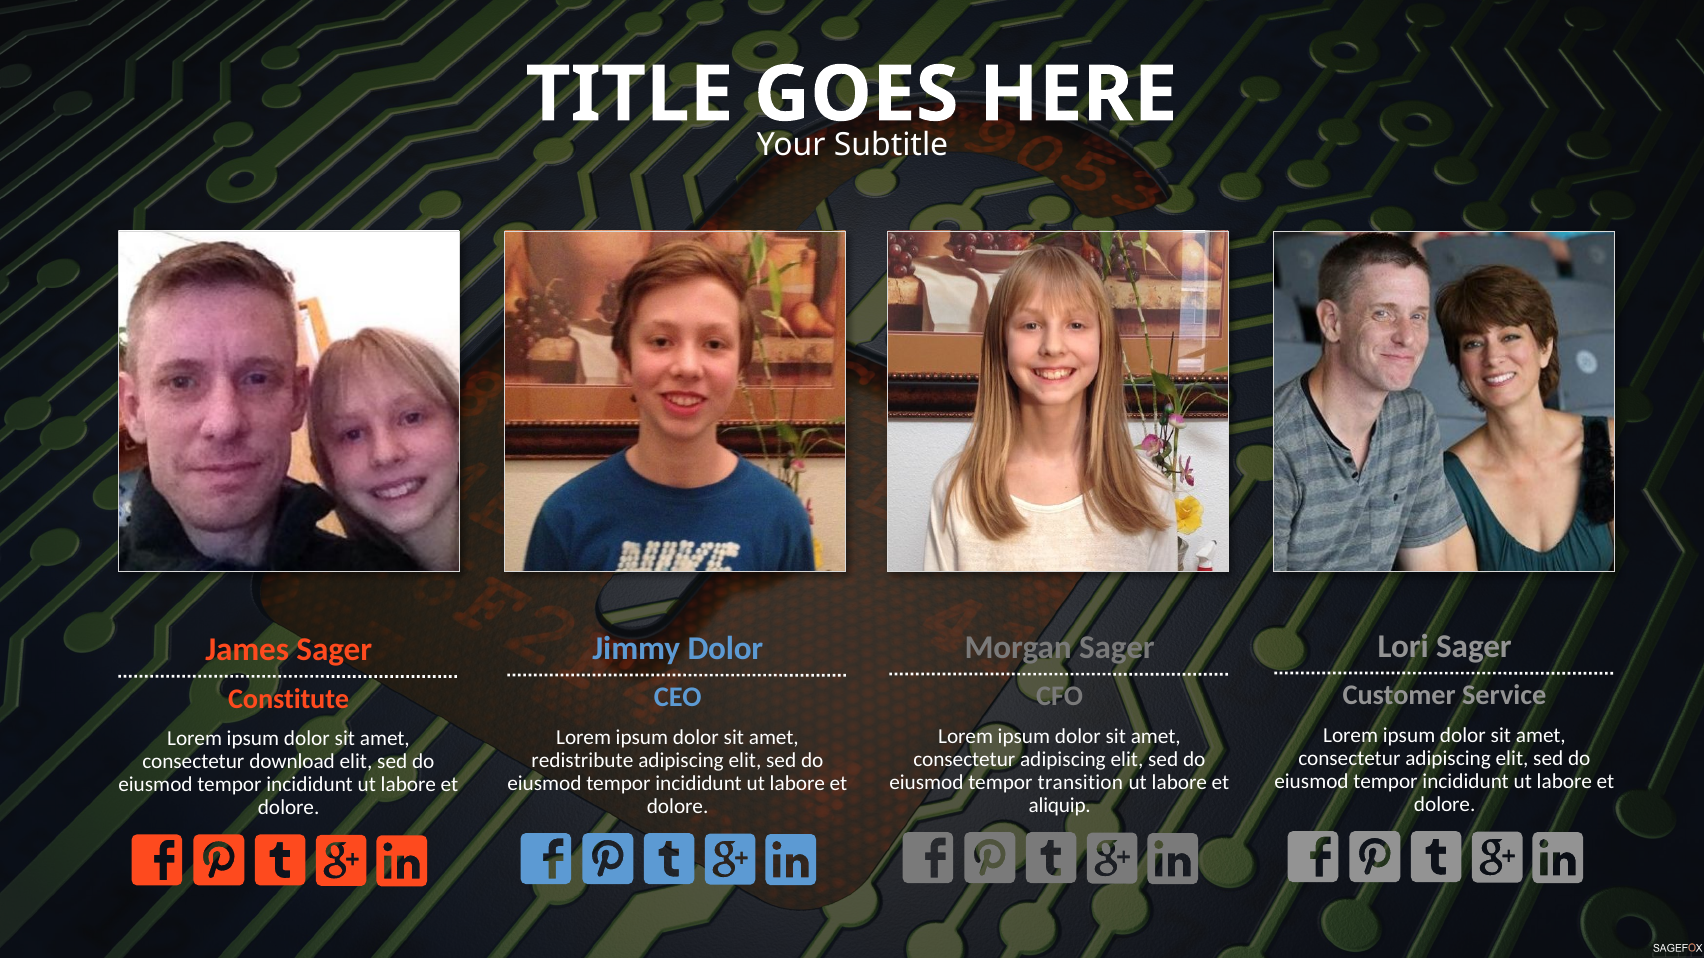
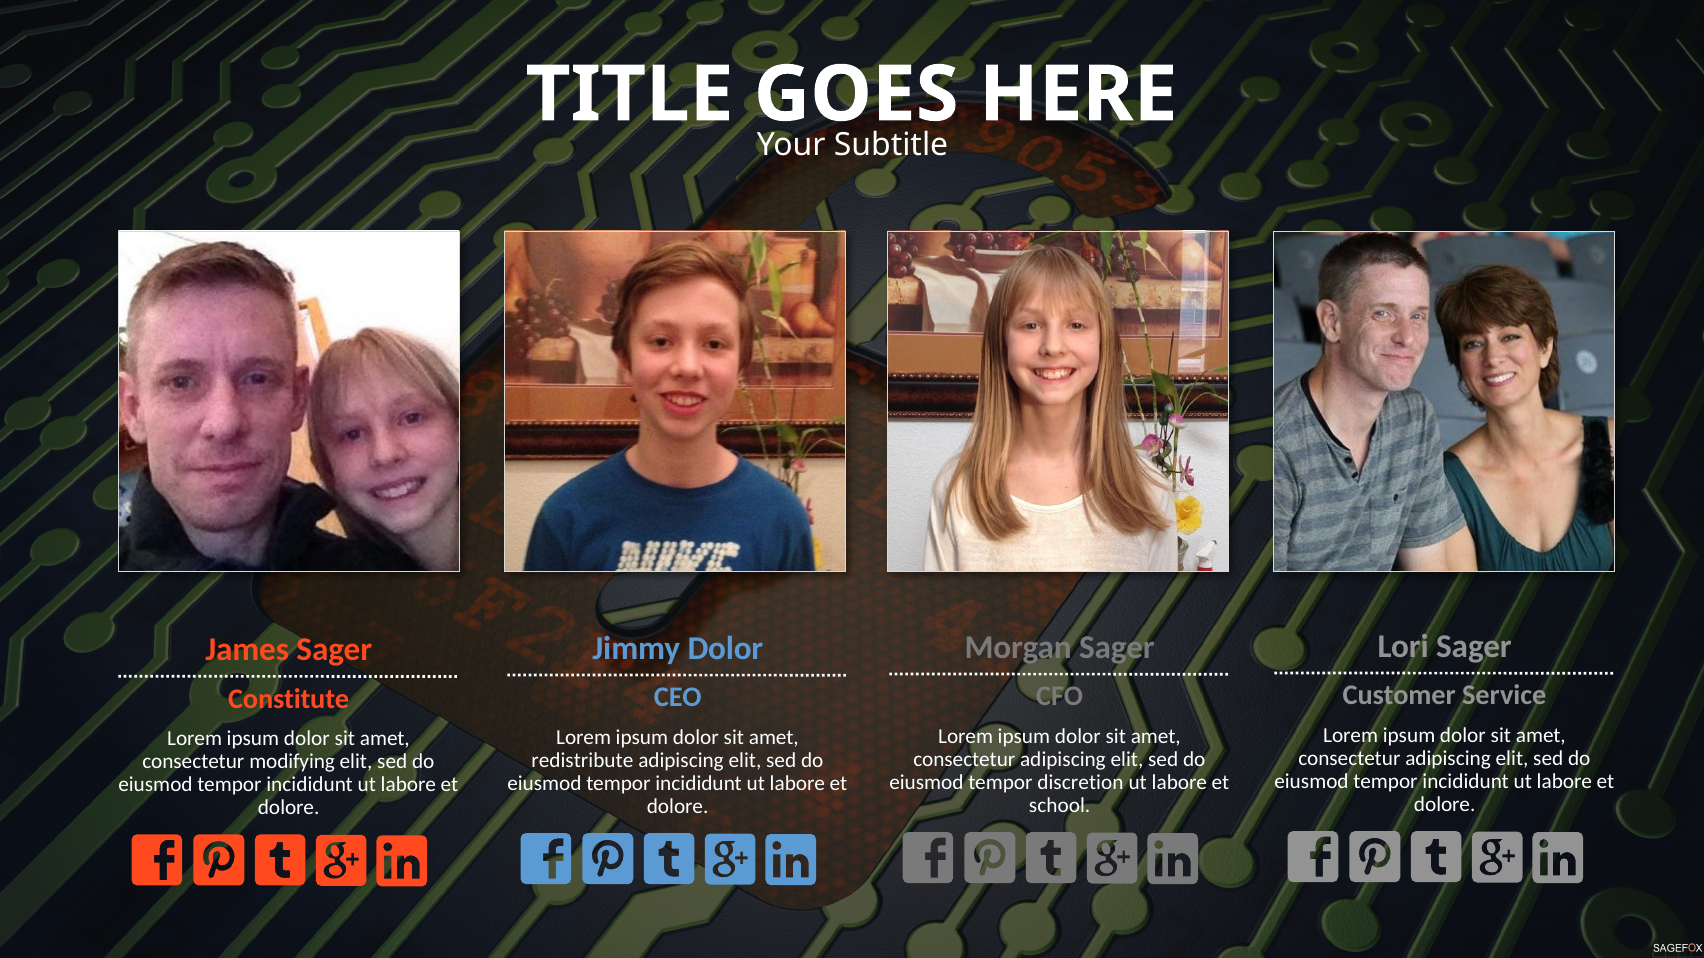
download: download -> modifying
transition: transition -> discretion
aliquip: aliquip -> school
